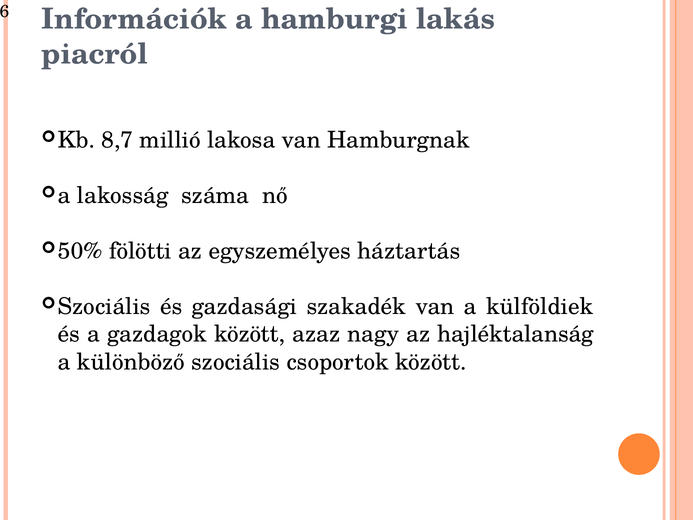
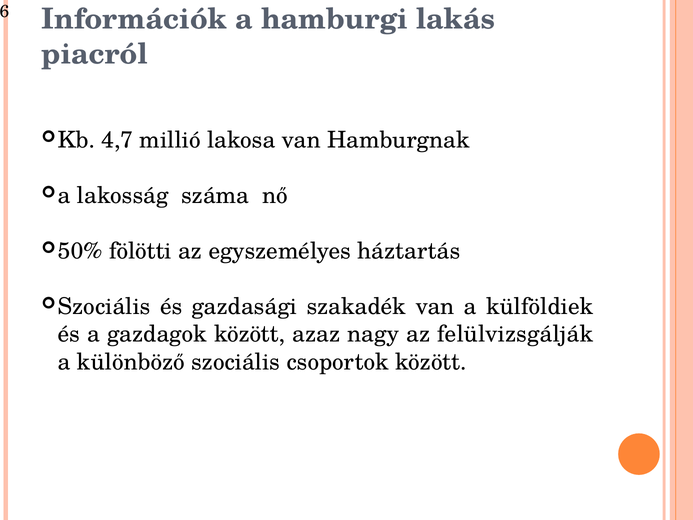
8,7: 8,7 -> 4,7
hajléktalanság: hajléktalanság -> felülvizsgálják
